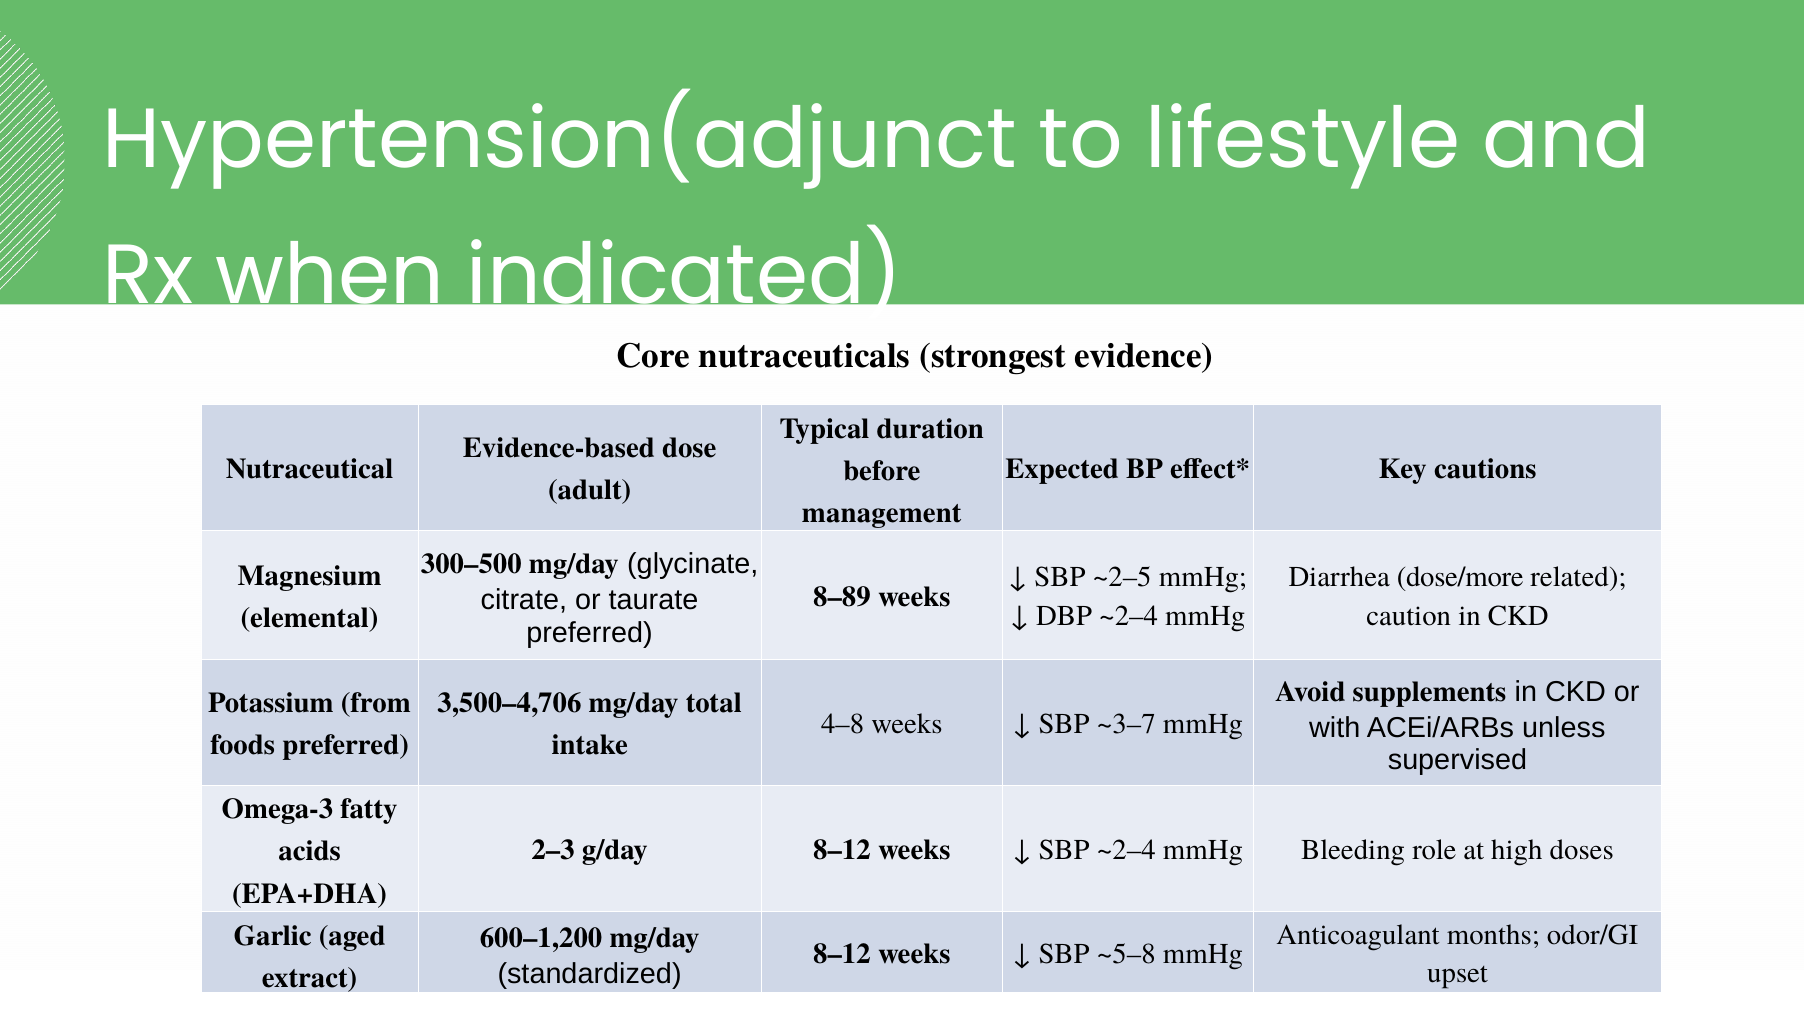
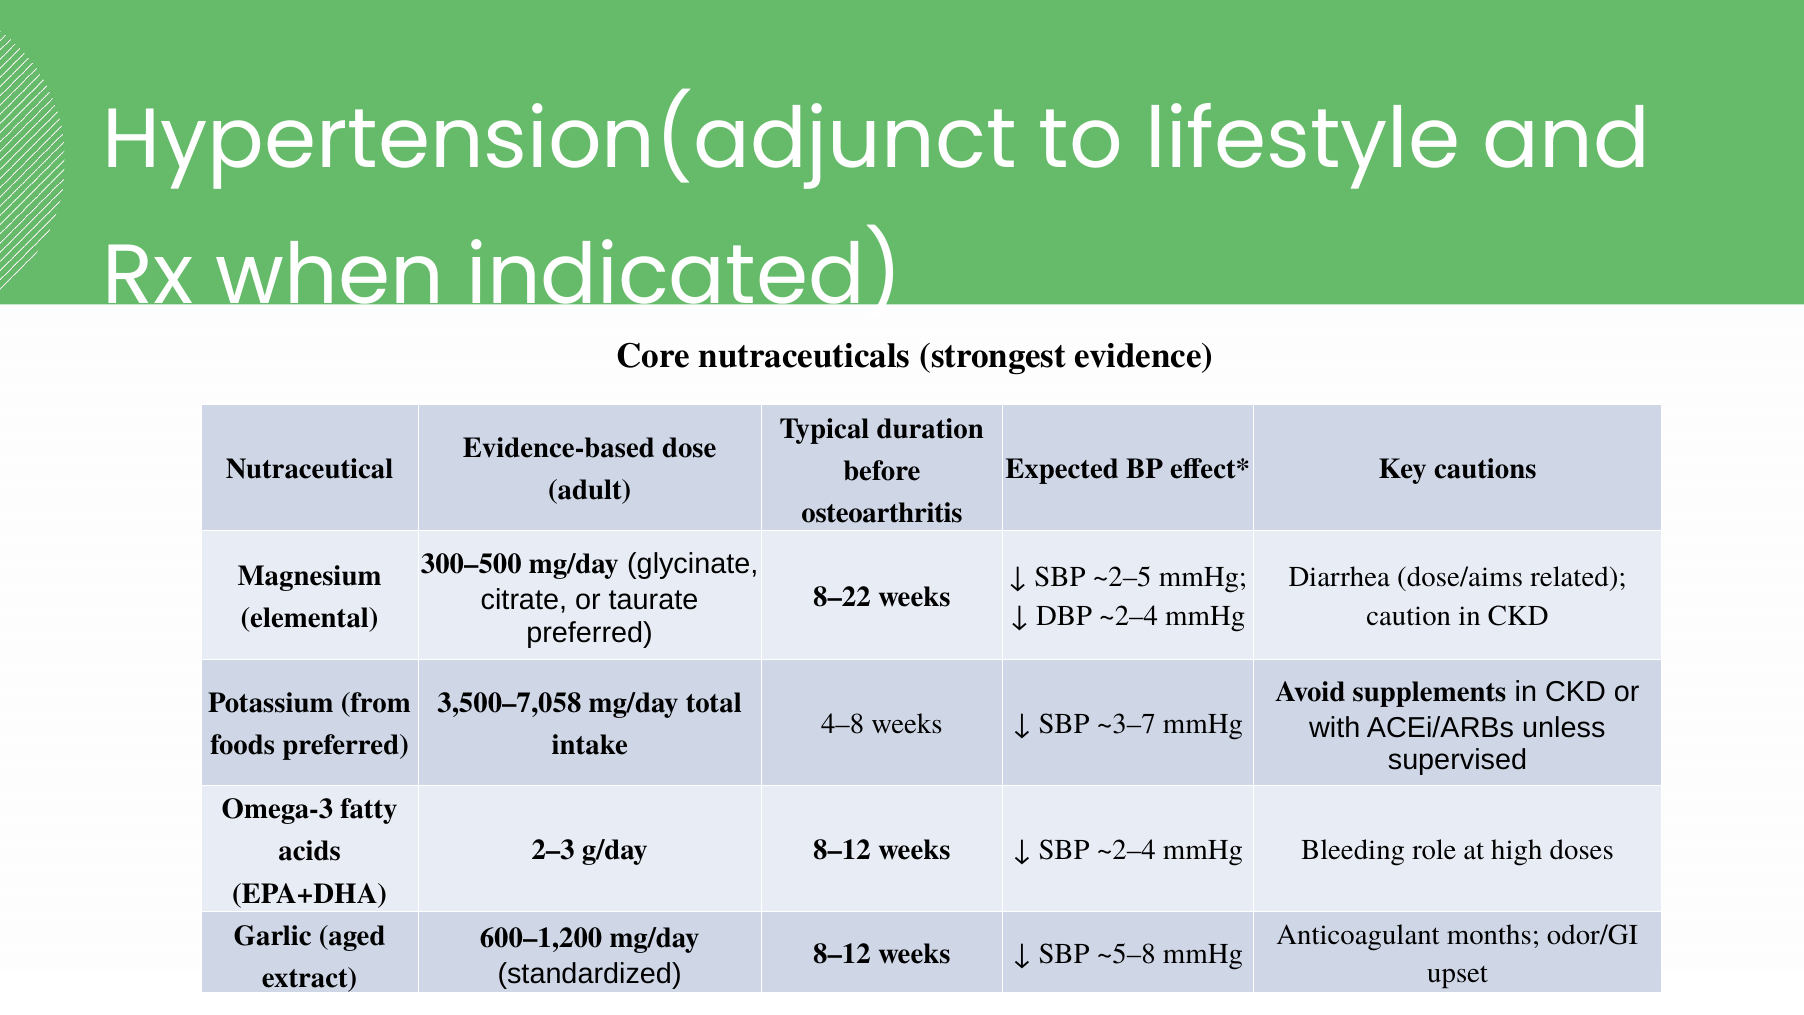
management: management -> osteoarthritis
dose/more: dose/more -> dose/aims
8–89: 8–89 -> 8–22
3,500–4,706: 3,500–4,706 -> 3,500–7,058
